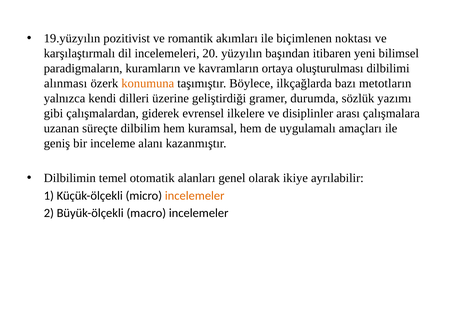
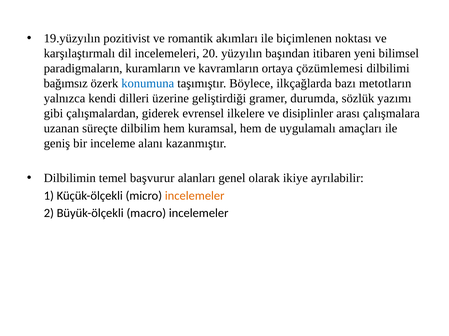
oluşturulması: oluşturulması -> çözümlemesi
alınması: alınması -> bağımsız
konumuna colour: orange -> blue
otomatik: otomatik -> başvurur
